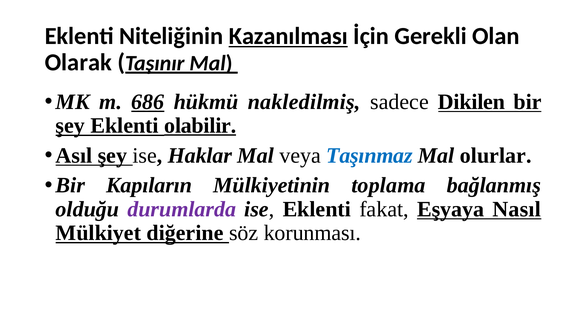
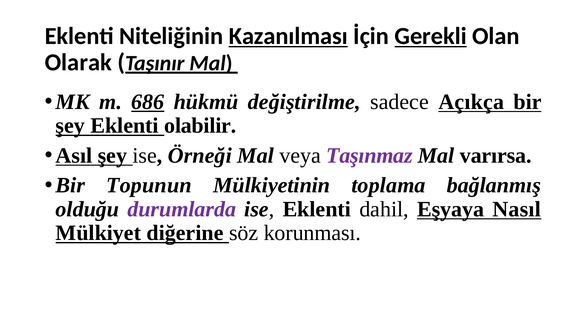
Gerekli underline: none -> present
nakledilmiş: nakledilmiş -> değiştirilme
Dikilen: Dikilen -> Açıkça
olabilir underline: present -> none
Haklar: Haklar -> Örneği
Taşınmaz colour: blue -> purple
olurlar: olurlar -> varırsa
Kapıların: Kapıların -> Topunun
fakat: fakat -> dahil
